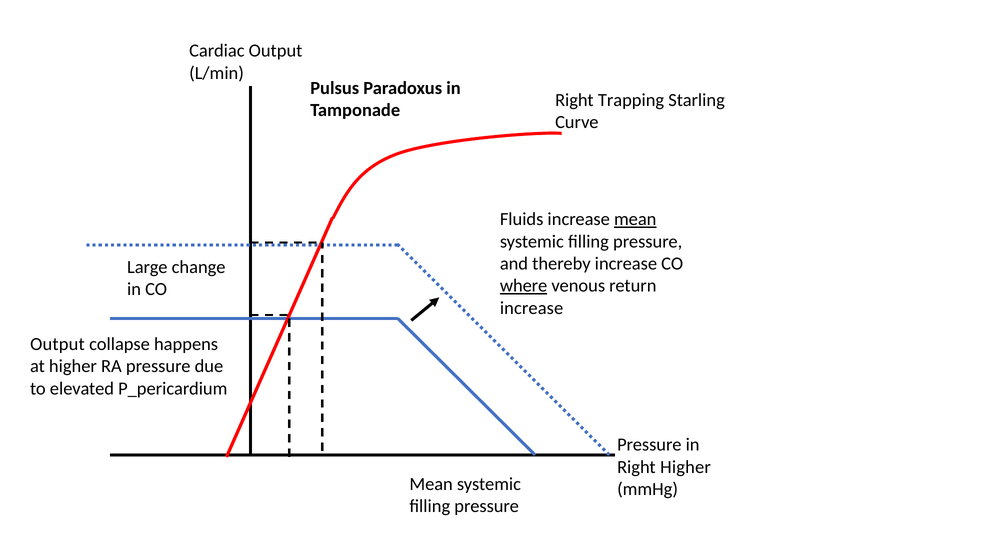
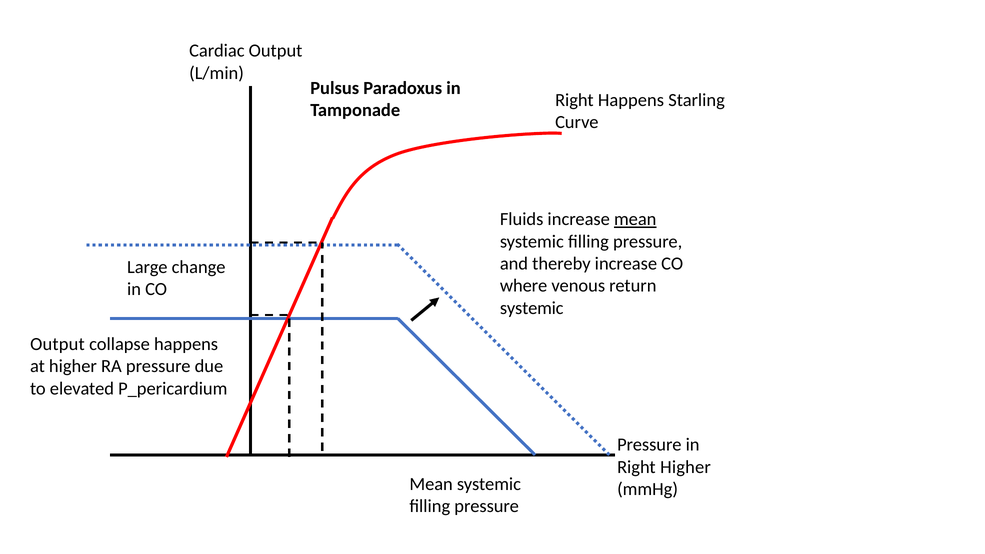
Right Trapping: Trapping -> Happens
where underline: present -> none
increase at (532, 308): increase -> systemic
